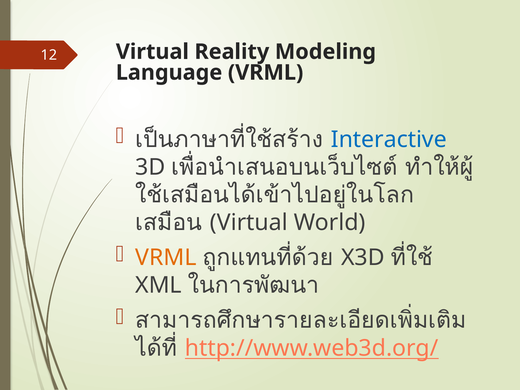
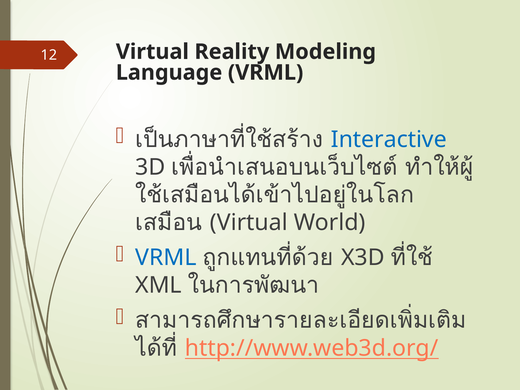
VRML at (166, 258) colour: orange -> blue
